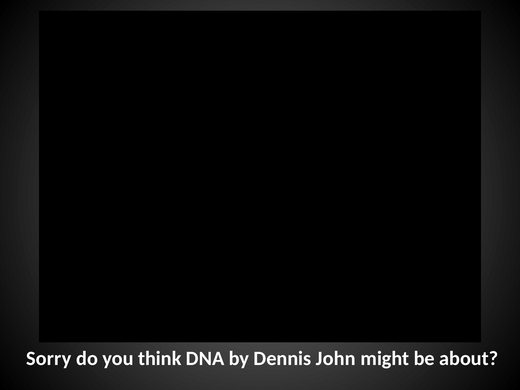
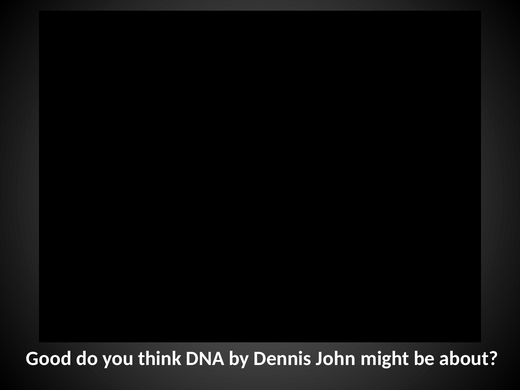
Sorry: Sorry -> Good
